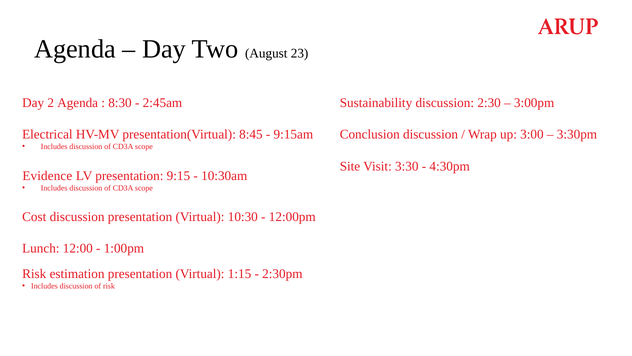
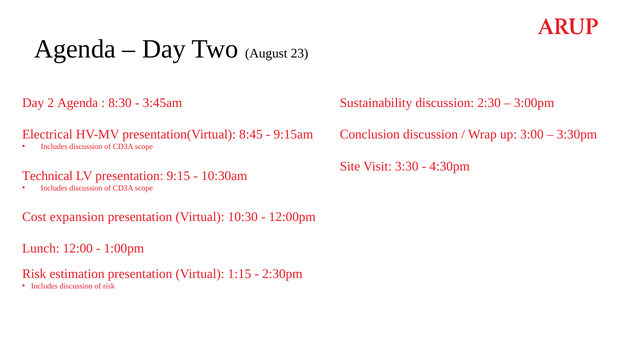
2:45am: 2:45am -> 3:45am
Evidence: Evidence -> Technical
Cost discussion: discussion -> expansion
